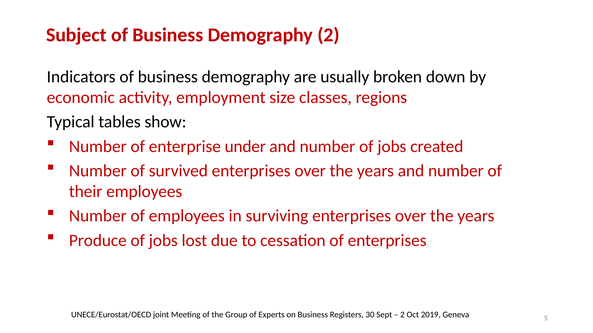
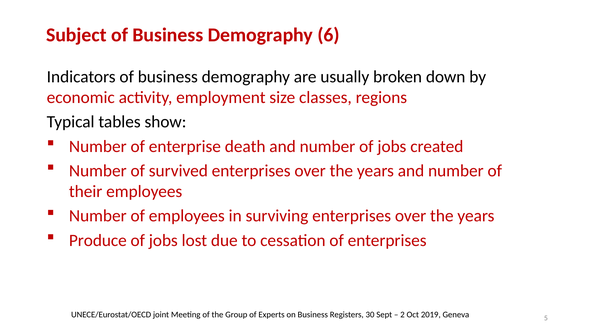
Demography 2: 2 -> 6
under: under -> death
